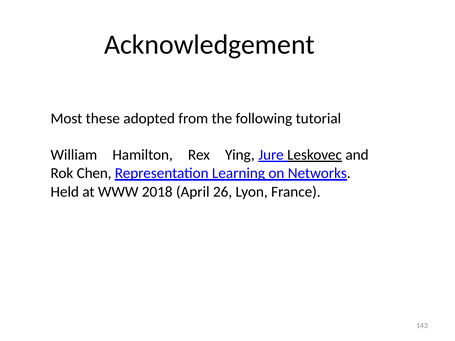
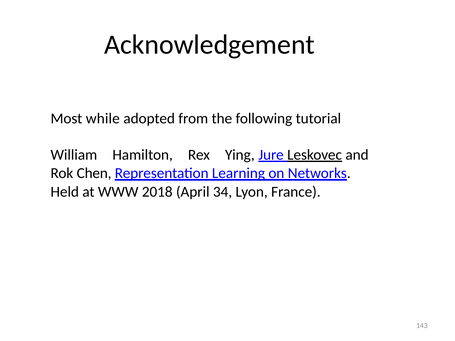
these: these -> while
26: 26 -> 34
